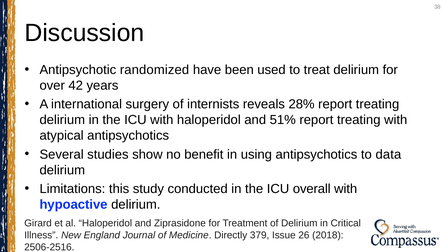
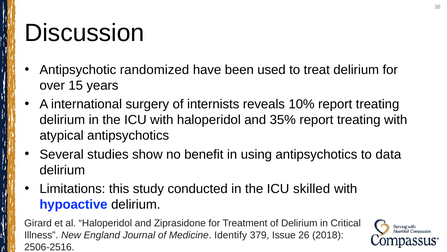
42: 42 -> 15
28%: 28% -> 10%
51%: 51% -> 35%
overall: overall -> skilled
Directly: Directly -> Identify
